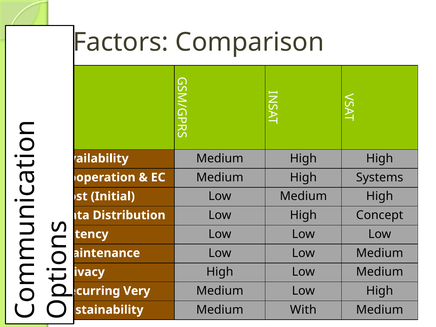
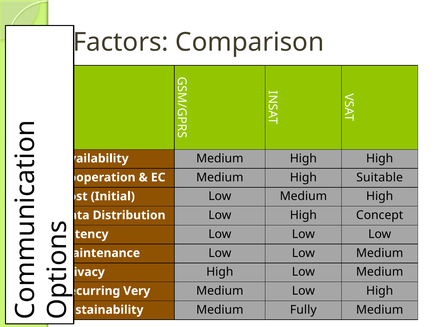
Systems: Systems -> Suitable
With: With -> Fully
